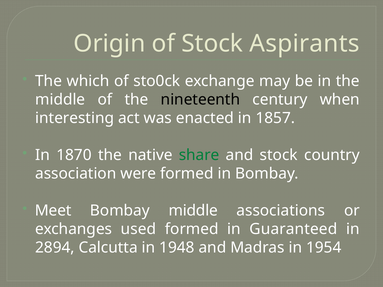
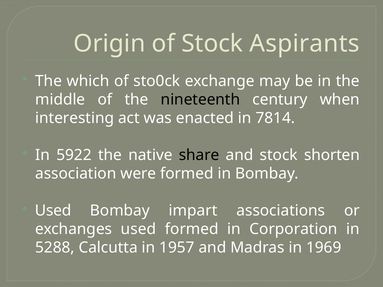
1857: 1857 -> 7814
1870: 1870 -> 5922
share colour: green -> black
country: country -> shorten
Meet at (53, 211): Meet -> Used
Bombay middle: middle -> impart
Guaranteed: Guaranteed -> Corporation
2894: 2894 -> 5288
1948: 1948 -> 1957
1954: 1954 -> 1969
